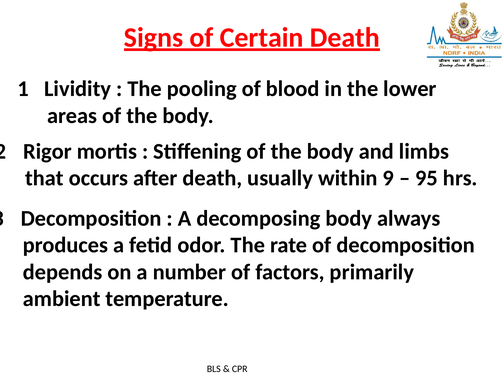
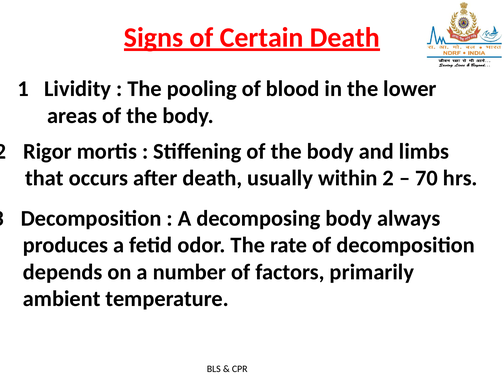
within 9: 9 -> 2
95: 95 -> 70
